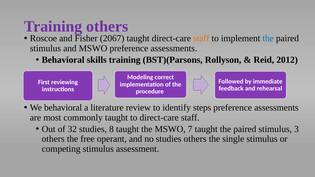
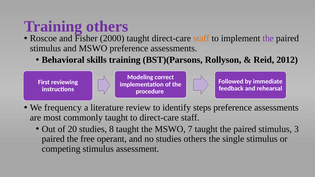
2067: 2067 -> 2000
the at (268, 38) colour: blue -> purple
We behavioral: behavioral -> frequency
32: 32 -> 20
others at (53, 139): others -> paired
